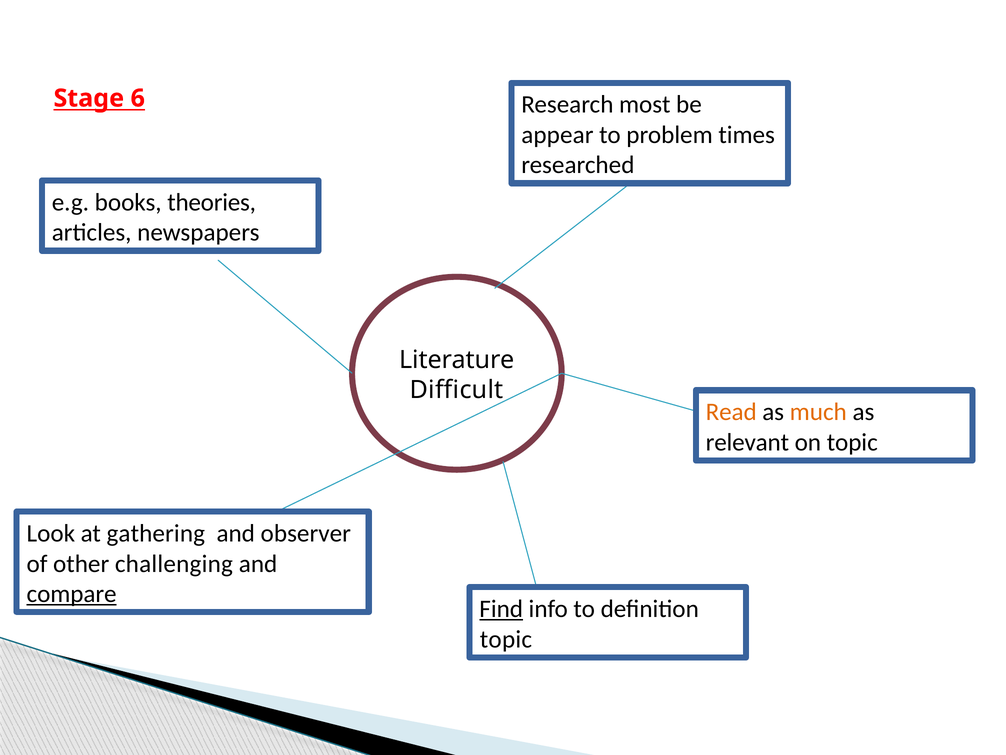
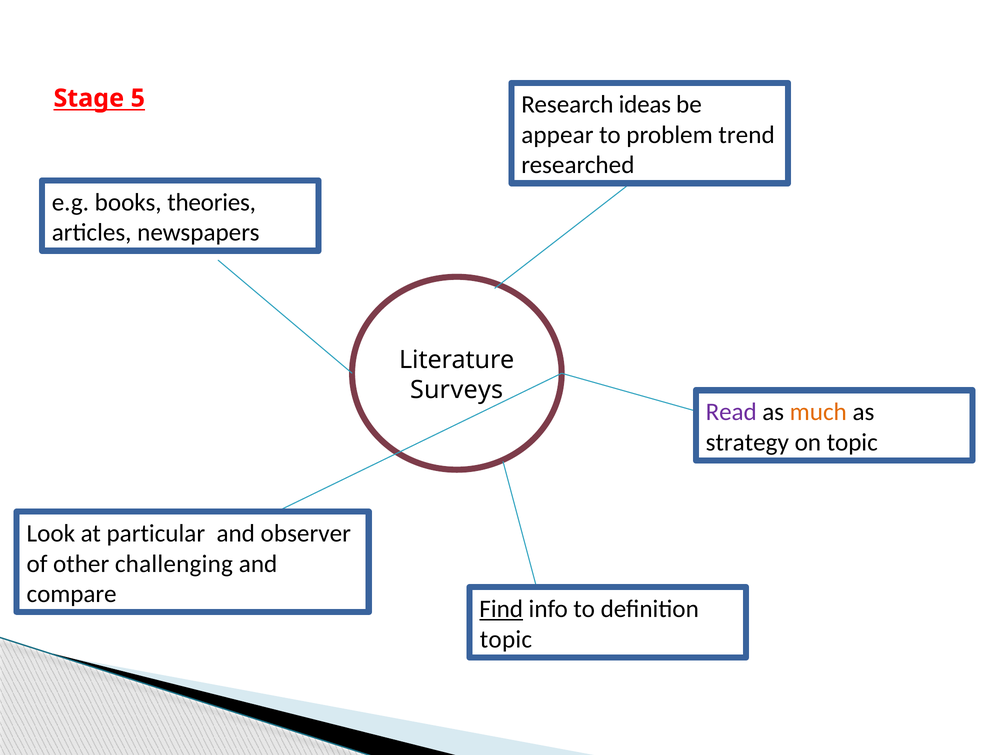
6: 6 -> 5
most: most -> ideas
times: times -> trend
Difficult: Difficult -> Surveys
Read colour: orange -> purple
relevant: relevant -> strategy
gathering: gathering -> particular
compare underline: present -> none
